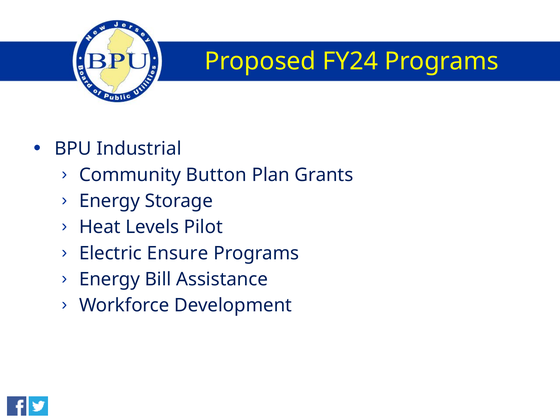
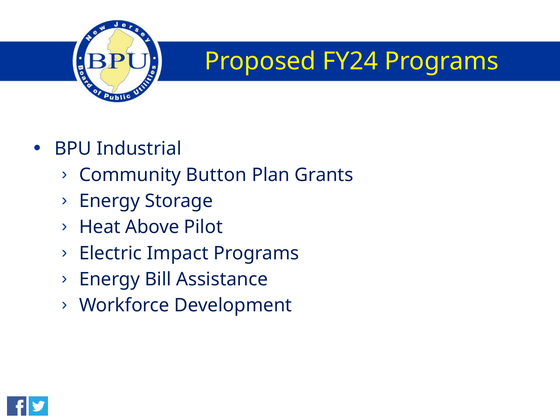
Levels: Levels -> Above
Ensure: Ensure -> Impact
